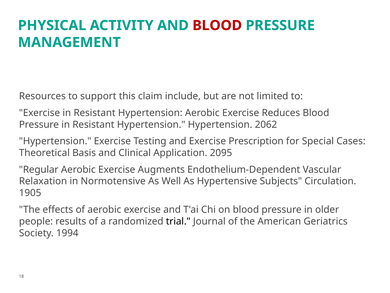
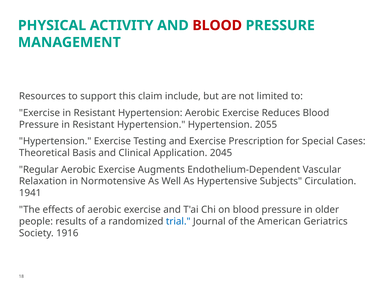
2062: 2062 -> 2055
2095: 2095 -> 2045
1905: 1905 -> 1941
trial colour: black -> blue
1994: 1994 -> 1916
